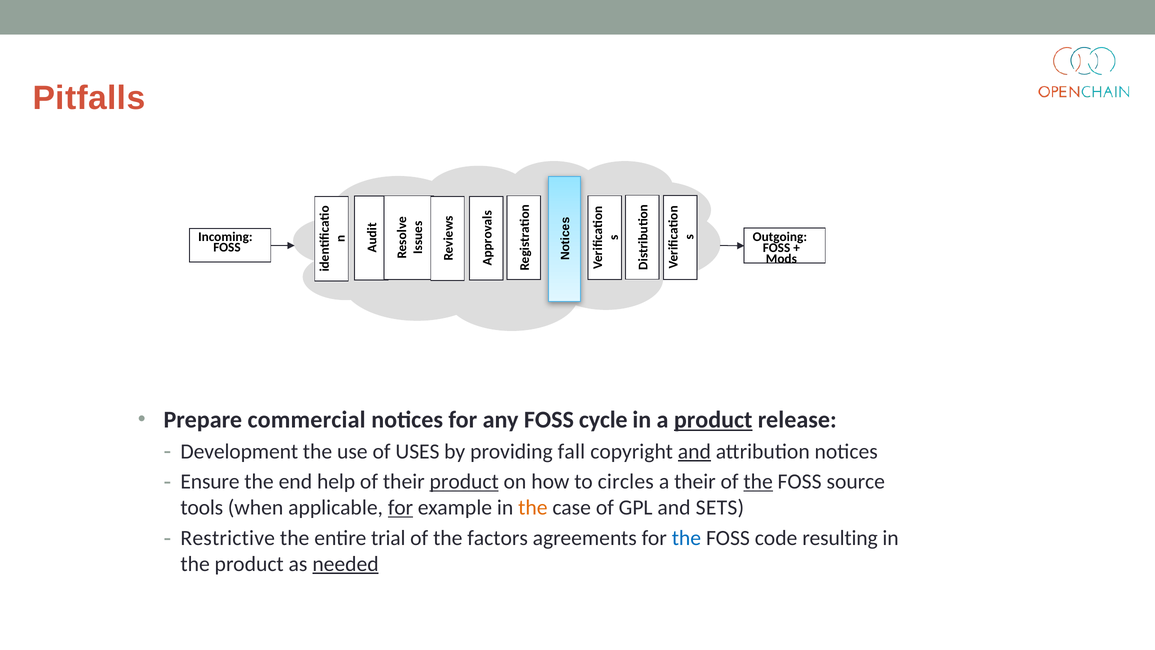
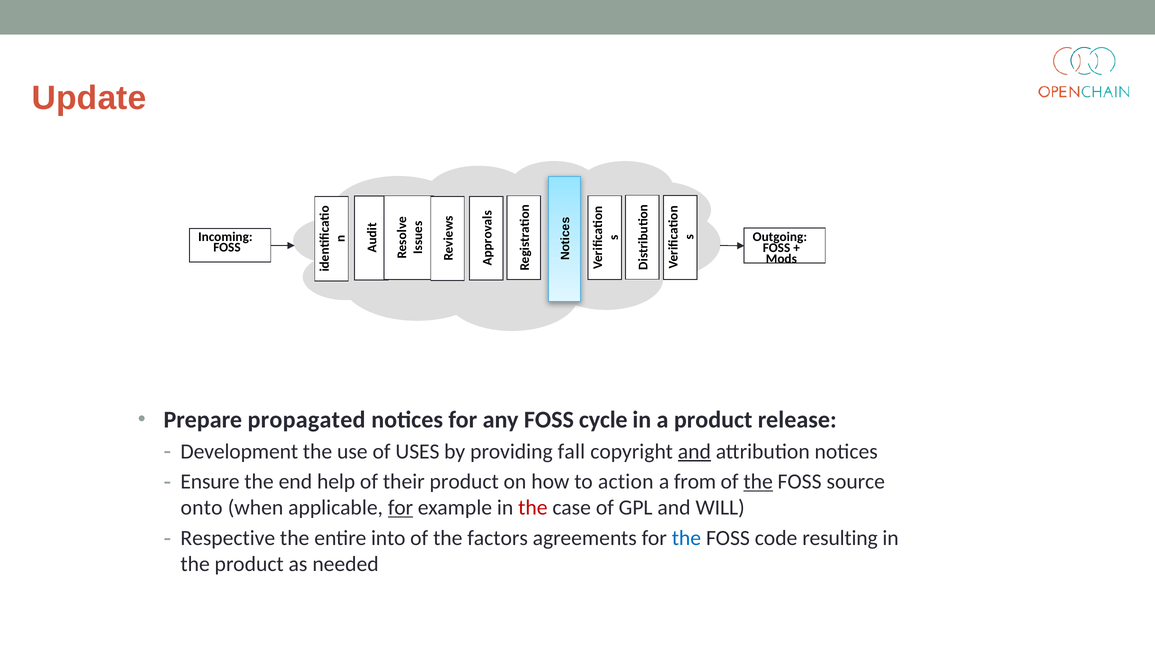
Pitfalls: Pitfalls -> Update
commercial: commercial -> propagated
product at (713, 420) underline: present -> none
product at (464, 481) underline: present -> none
circles: circles -> action
a their: their -> from
tools: tools -> onto
the at (533, 507) colour: orange -> red
SETS: SETS -> WILL
Restrictive: Restrictive -> Respective
trial: trial -> into
needed underline: present -> none
